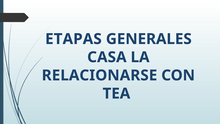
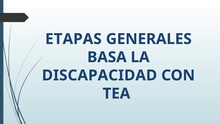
CASA: CASA -> BASA
RELACIONARSE: RELACIONARSE -> DISCAPACIDAD
